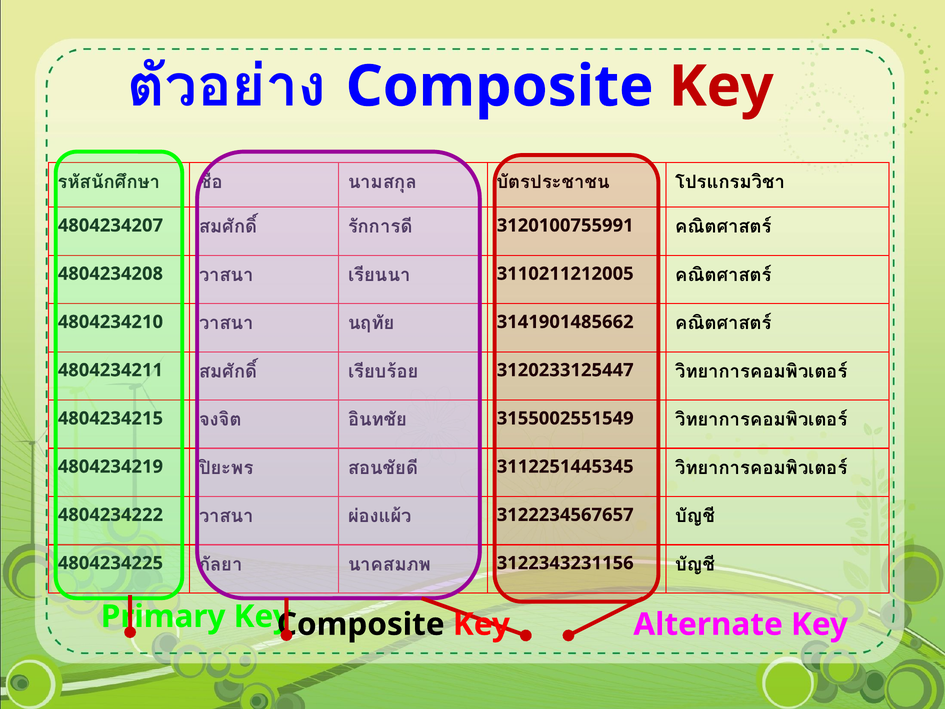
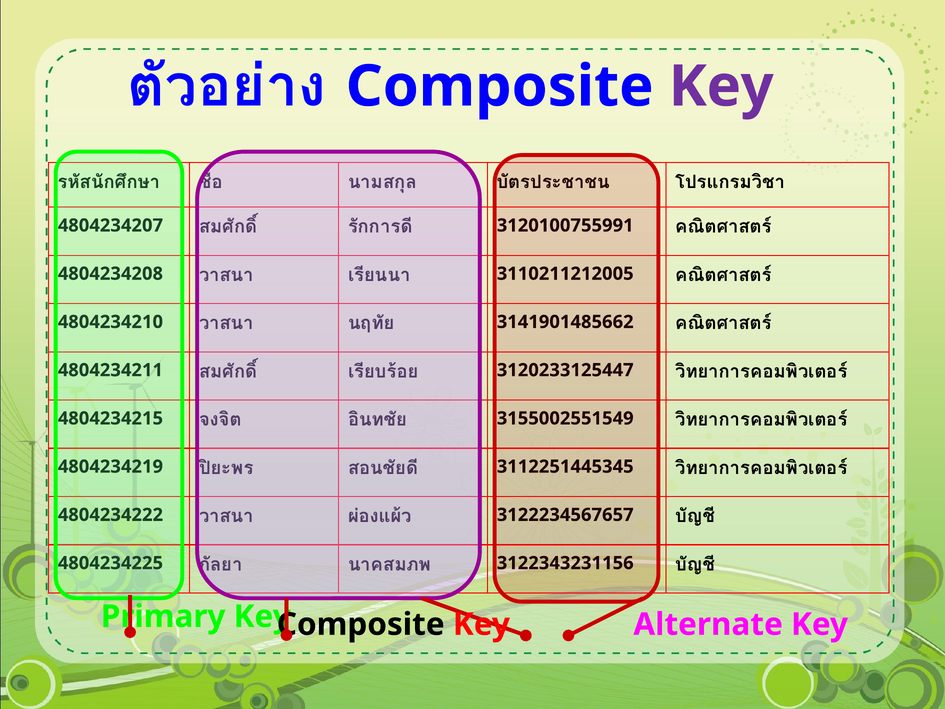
Key at (721, 87) colour: red -> purple
